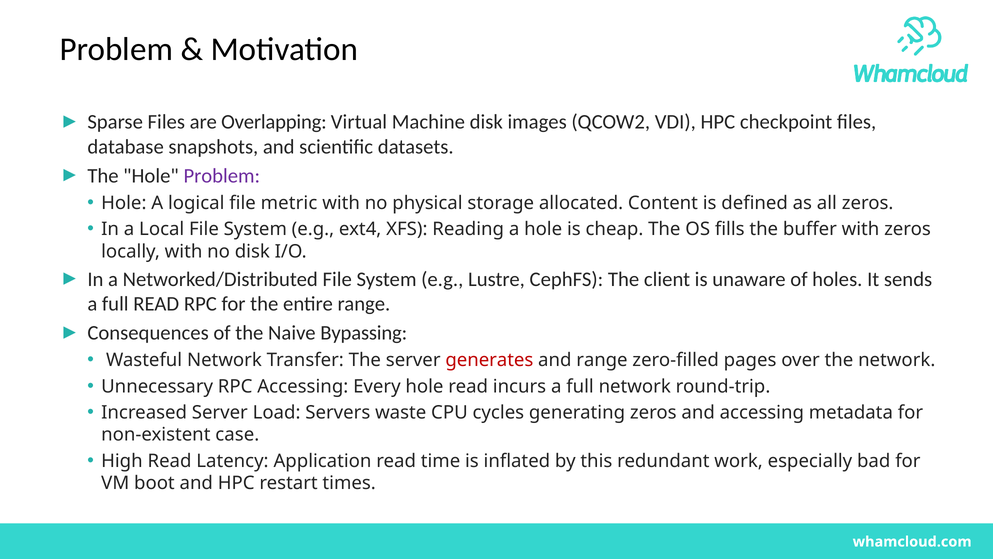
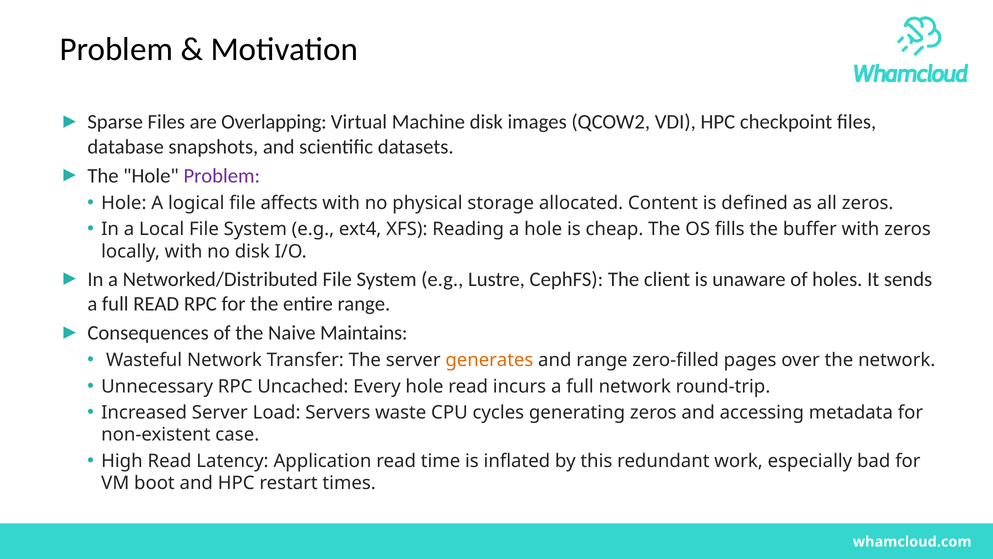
metric: metric -> affects
Bypassing: Bypassing -> Maintains
generates colour: red -> orange
RPC Accessing: Accessing -> Uncached
